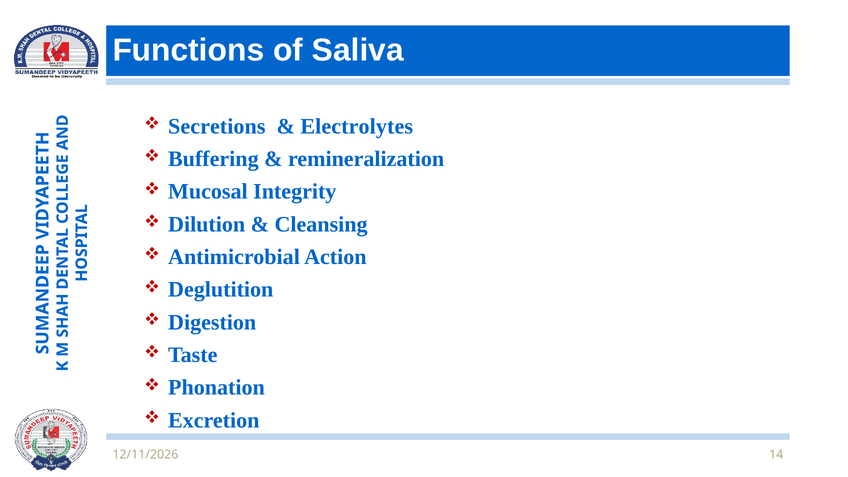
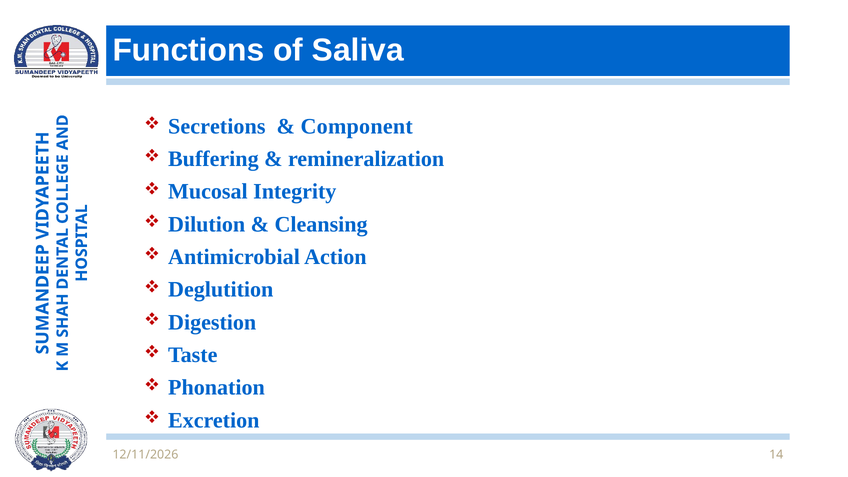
Electrolytes: Electrolytes -> Component
